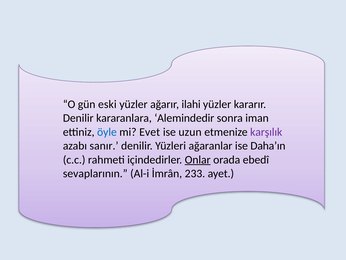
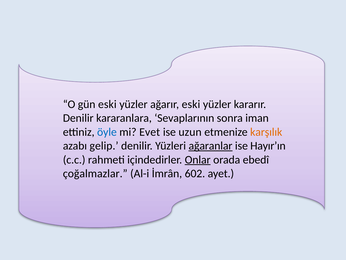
ağarır ilahi: ilahi -> eski
Alemindedir: Alemindedir -> Sevaplarının
karşılık colour: purple -> orange
sanır: sanır -> gelip
ağaranlar underline: none -> present
Daha’ın: Daha’ın -> Hayır’ın
sevaplarının: sevaplarının -> çoğalmazlar
233: 233 -> 602
